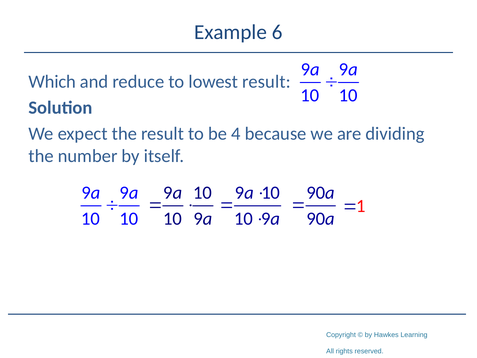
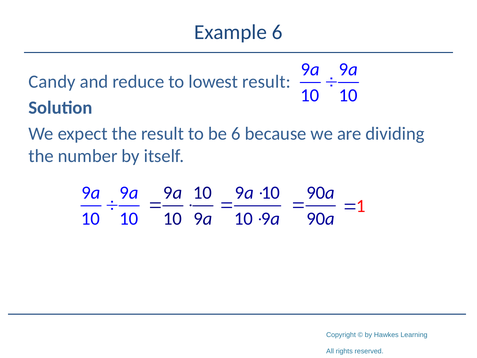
Which: Which -> Candy
be 4: 4 -> 6
